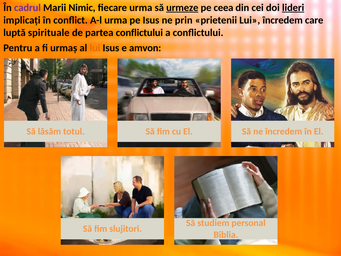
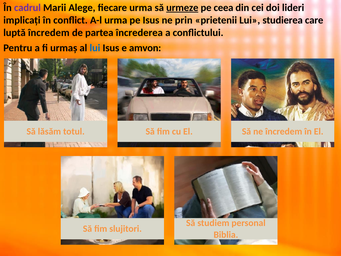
Nimic: Nimic -> Alege
lideri underline: present -> none
Lui încredem: încredem -> studierea
luptă spirituale: spirituale -> încredem
partea conflictului: conflictului -> încrederea
lui at (95, 48) colour: orange -> blue
